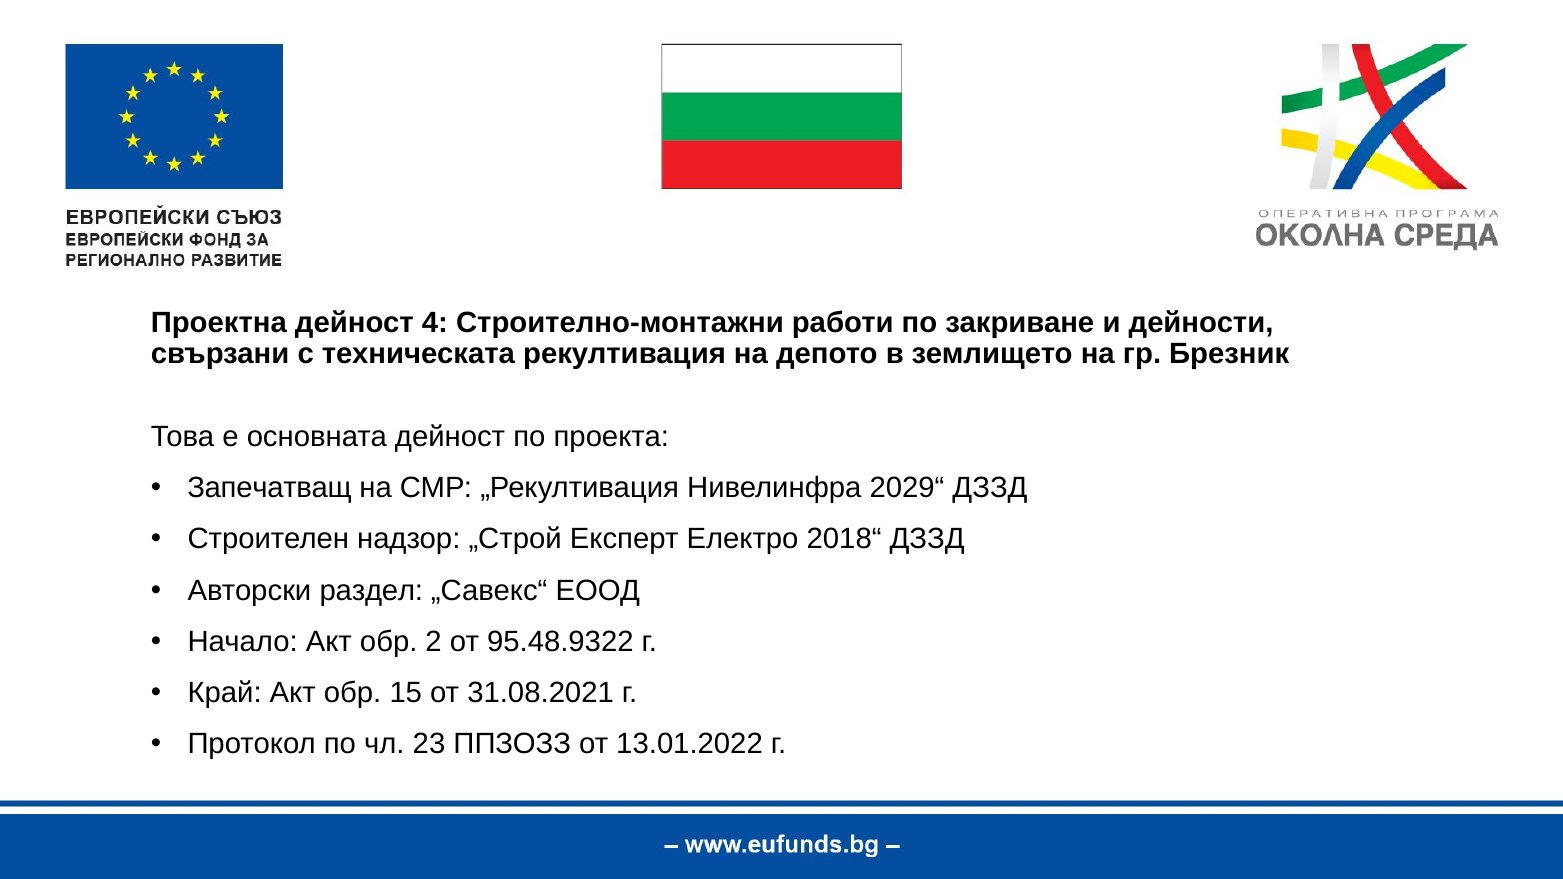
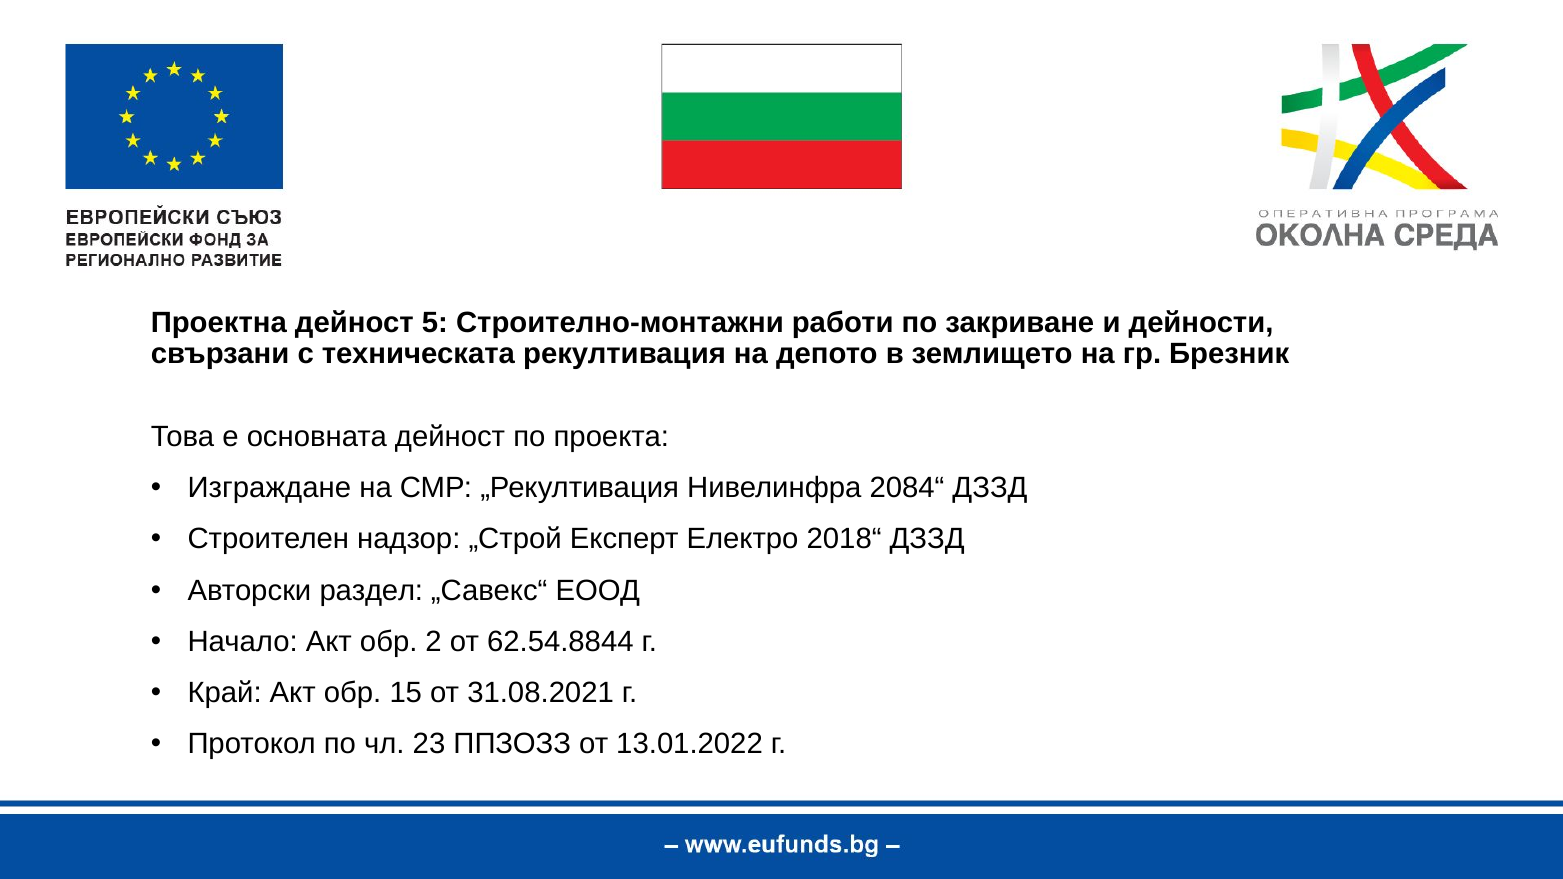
4: 4 -> 5
Запечатващ: Запечатващ -> Изграждане
2029“: 2029“ -> 2084“
95.48.9322: 95.48.9322 -> 62.54.8844
